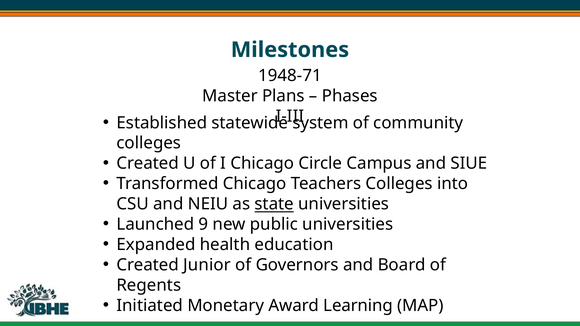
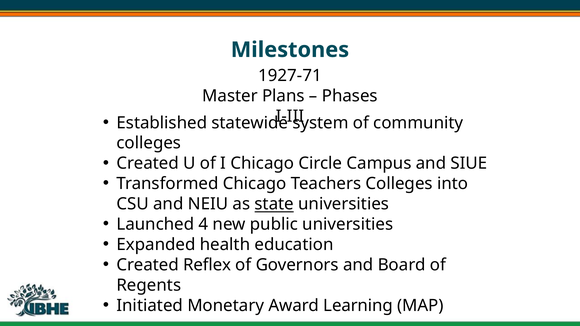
1948-71: 1948-71 -> 1927-71
9: 9 -> 4
Junior: Junior -> Reflex
